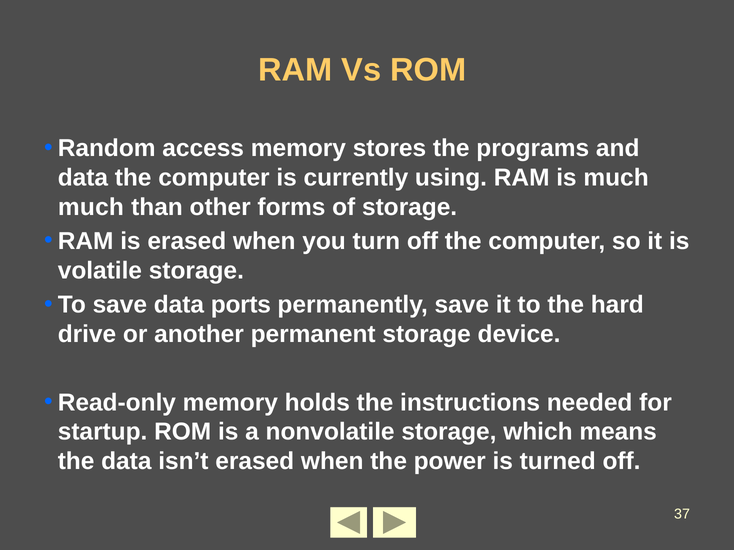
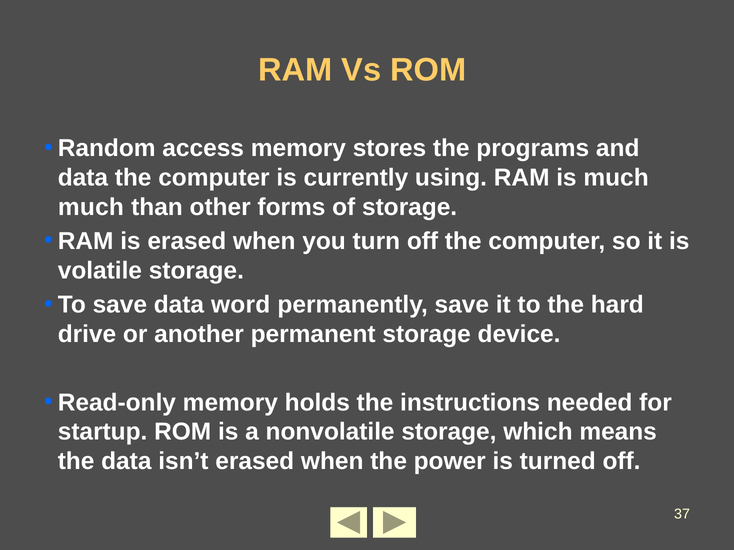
ports: ports -> word
